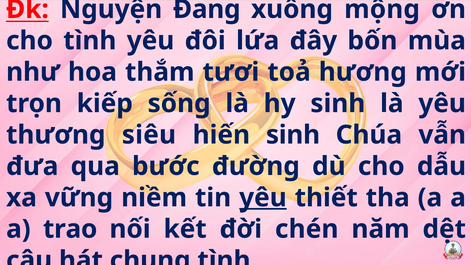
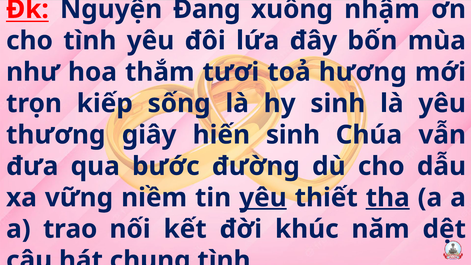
mộng: mộng -> nhậm
siêu: siêu -> giây
tha underline: none -> present
chén: chén -> khúc
